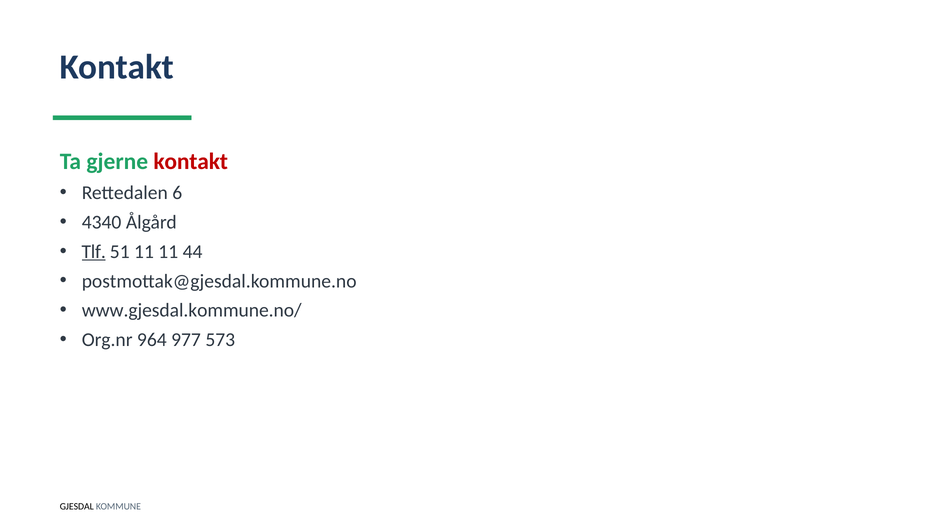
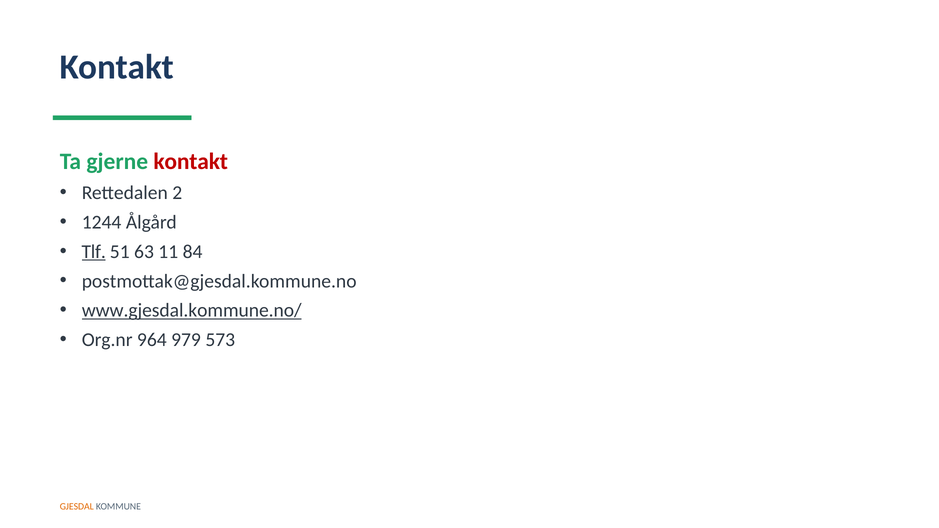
6: 6 -> 2
4340: 4340 -> 1244
51 11: 11 -> 63
44: 44 -> 84
www.gjesdal.kommune.no/ underline: none -> present
977: 977 -> 979
GJESDAL colour: black -> orange
